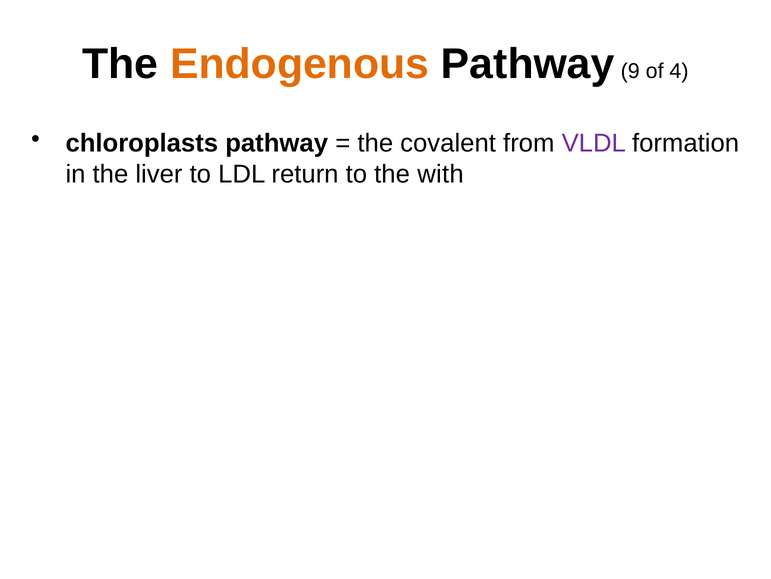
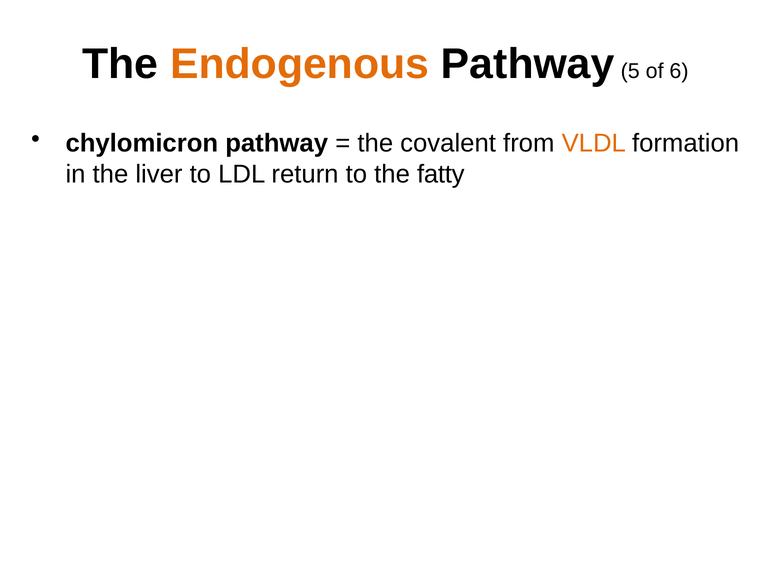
9: 9 -> 5
4: 4 -> 6
chloroplasts: chloroplasts -> chylomicron
VLDL colour: purple -> orange
with: with -> fatty
